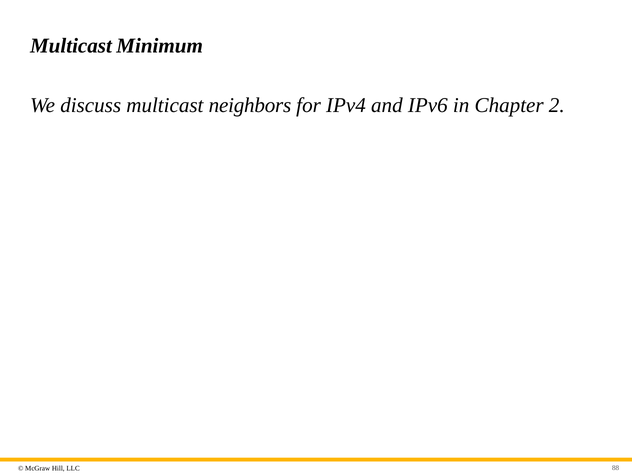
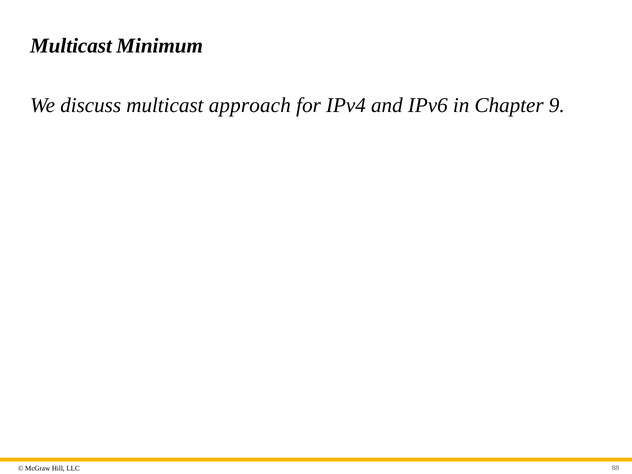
neighbors: neighbors -> approach
2: 2 -> 9
